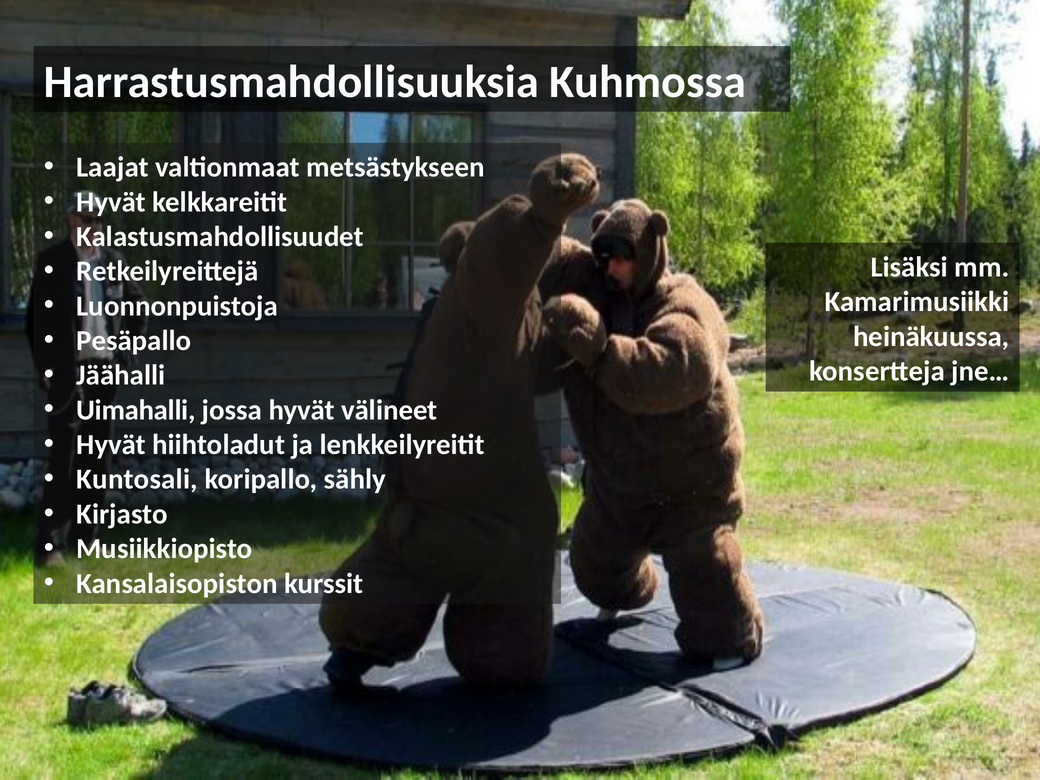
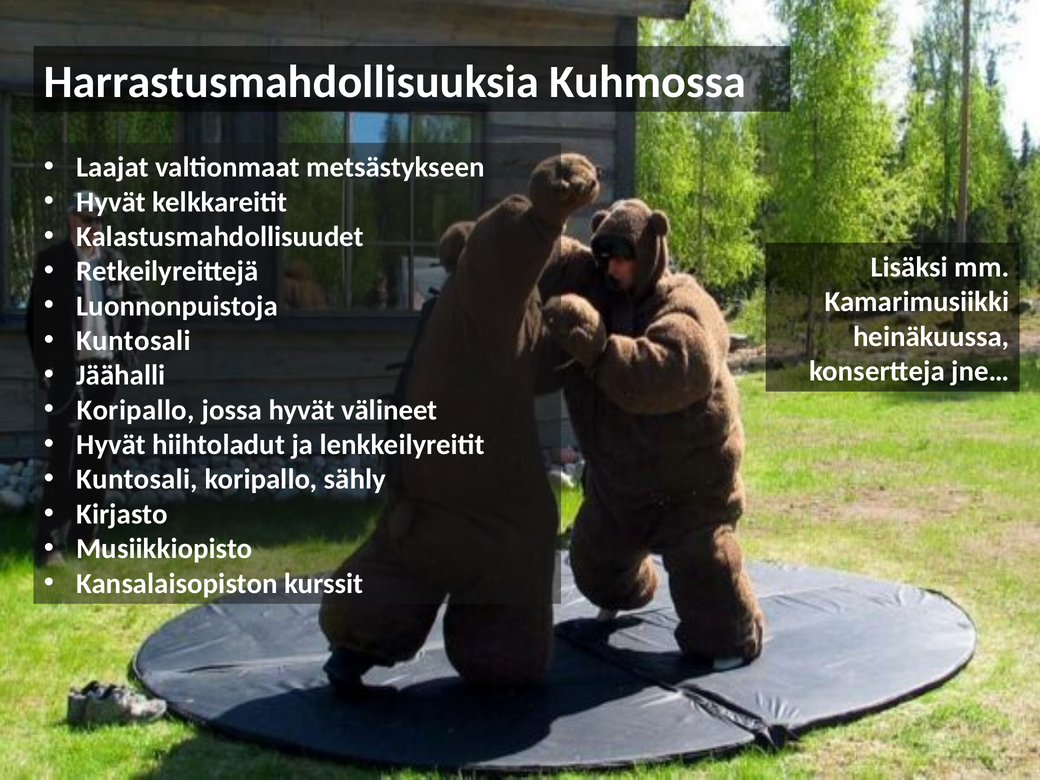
Pesäpallo at (134, 341): Pesäpallo -> Kuntosali
Uimahalli at (136, 410): Uimahalli -> Koripallo
